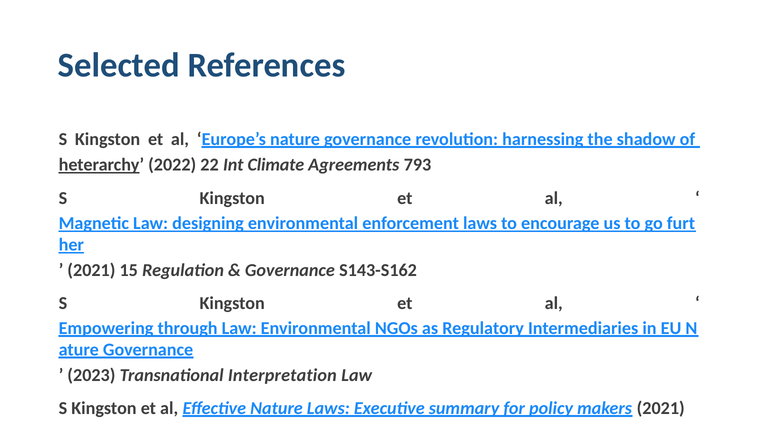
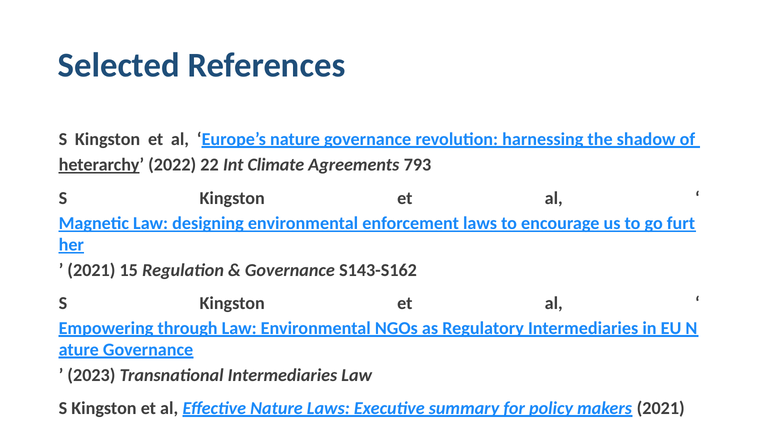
Transnational Interpretation: Interpretation -> Intermediaries
